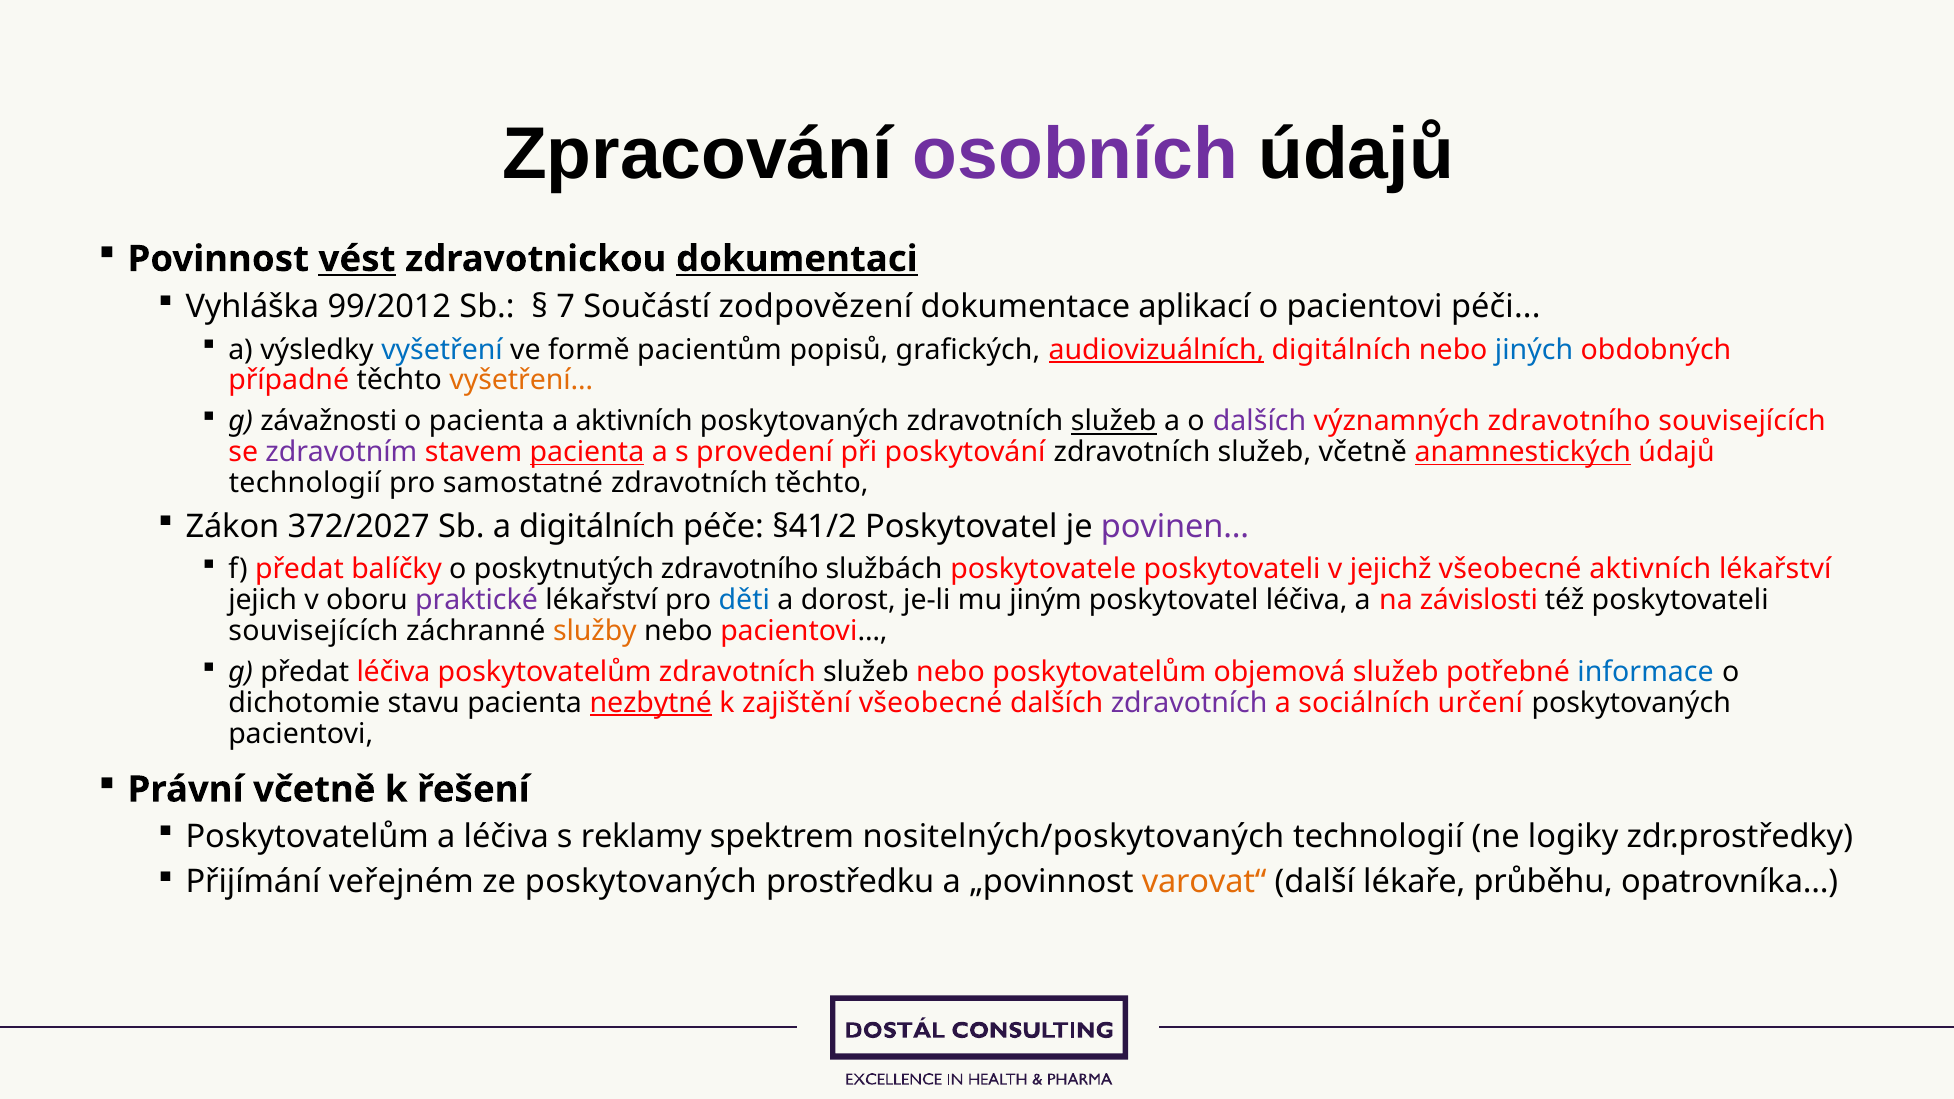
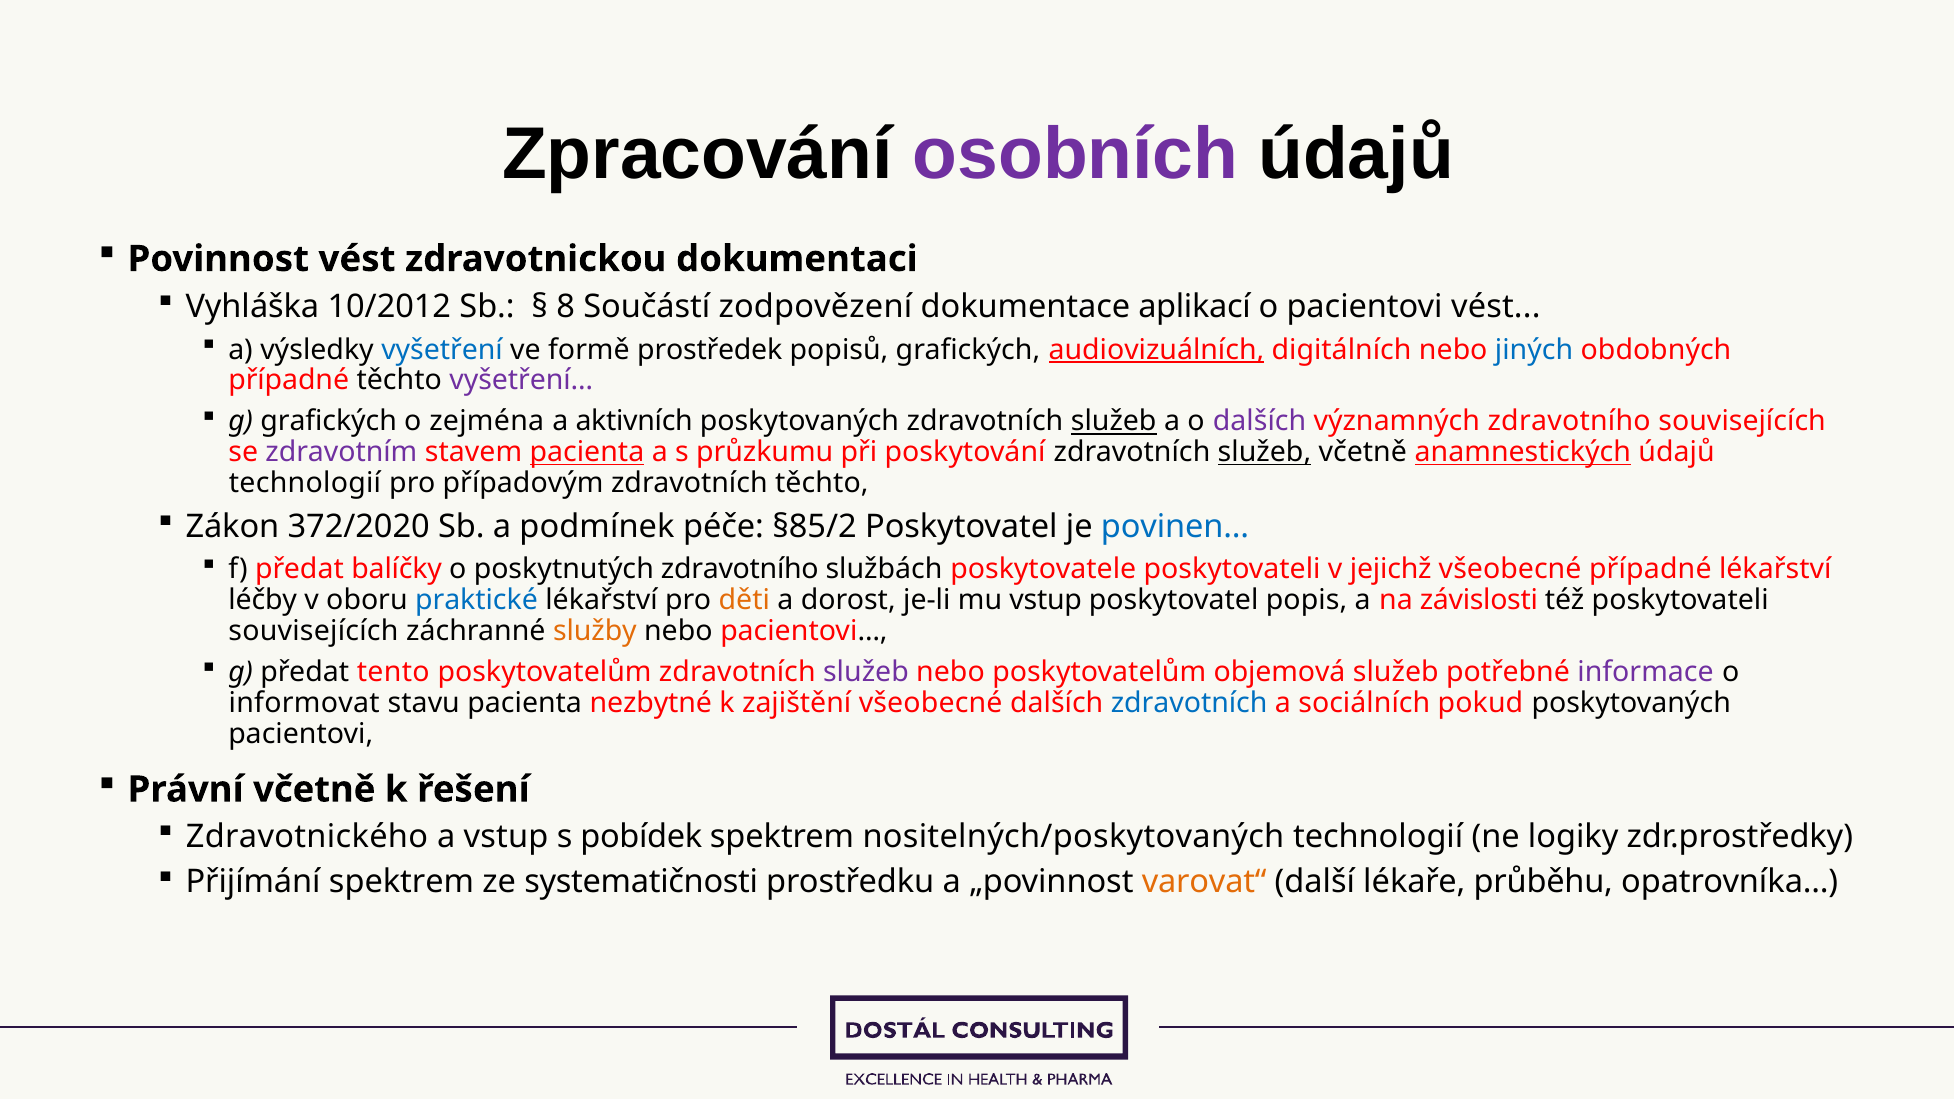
vést at (357, 259) underline: present -> none
dokumentaci underline: present -> none
99/2012: 99/2012 -> 10/2012
7: 7 -> 8
pacientovi péči: péči -> vést
pacientům: pacientům -> prostředek
vyšetření… colour: orange -> purple
g závažnosti: závažnosti -> grafických
o pacienta: pacienta -> zejména
provedení: provedení -> průzkumu
služeb at (1264, 452) underline: none -> present
samostatné: samostatné -> případovým
372/2027: 372/2027 -> 372/2020
a digitálních: digitálních -> podmínek
§41/2: §41/2 -> §85/2
povinen… colour: purple -> blue
všeobecné aktivních: aktivních -> případné
jejich: jejich -> léčby
praktické colour: purple -> blue
děti colour: blue -> orange
mu jiným: jiným -> vstup
poskytovatel léčiva: léčiva -> popis
předat léčiva: léčiva -> tento
služeb at (866, 672) colour: black -> purple
informace colour: blue -> purple
dichotomie: dichotomie -> informovat
nezbytné underline: present -> none
zdravotních at (1189, 703) colour: purple -> blue
určení: určení -> pokud
Poskytovatelům at (307, 837): Poskytovatelům -> Zdravotnického
a léčiva: léčiva -> vstup
reklamy: reklamy -> pobídek
Přijímání veřejném: veřejném -> spektrem
ze poskytovaných: poskytovaných -> systematičnosti
